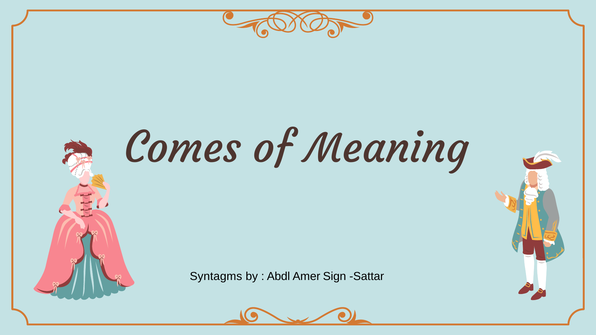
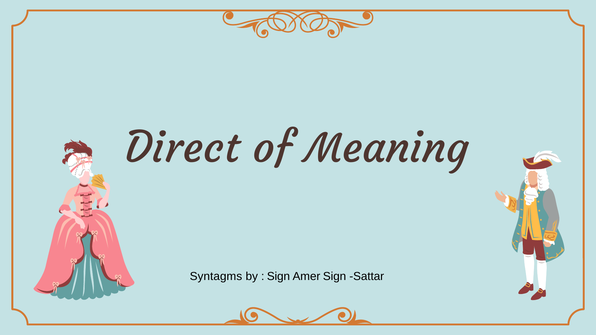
Comes: Comes -> Direct
Abdl at (278, 276): Abdl -> Sign
